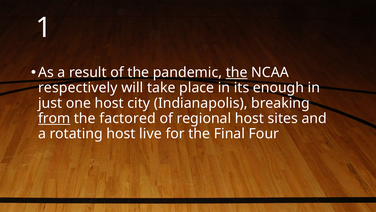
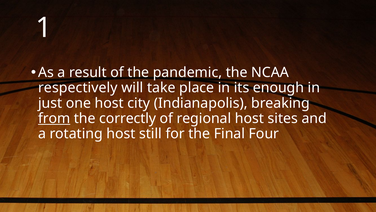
the at (237, 72) underline: present -> none
factored: factored -> correctly
live: live -> still
